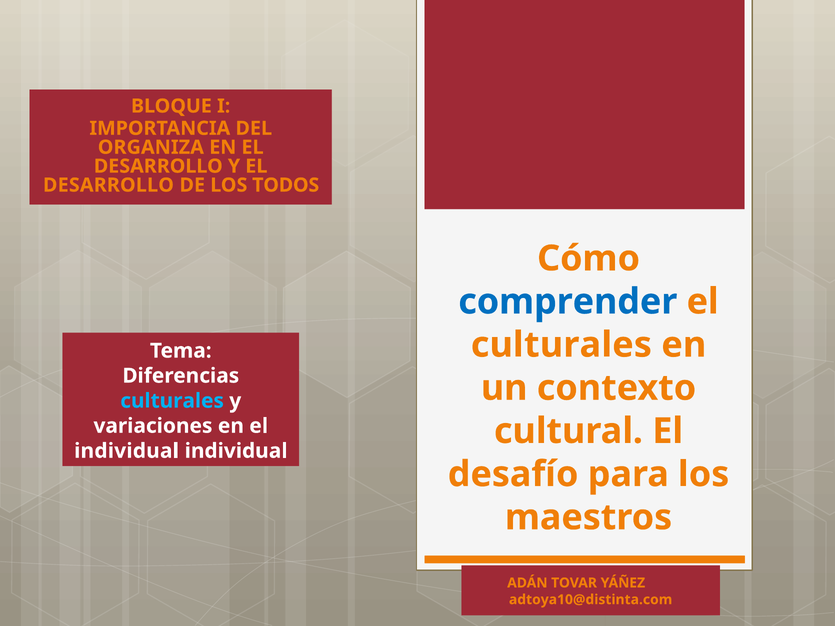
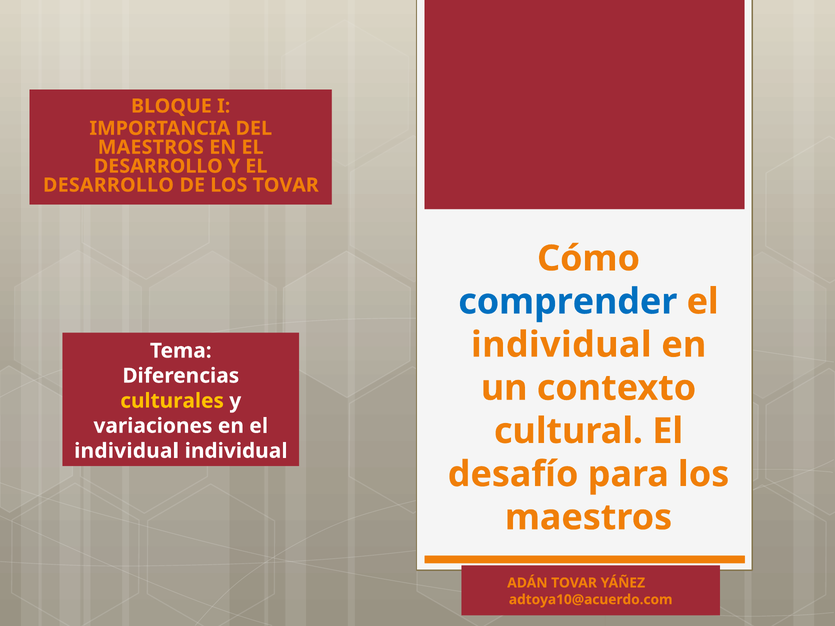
ORGANIZA at (151, 147): ORGANIZA -> MAESTROS
LOS TODOS: TODOS -> TOVAR
culturales at (561, 345): culturales -> individual
culturales at (172, 401) colour: light blue -> yellow
adtoya10@distinta.com: adtoya10@distinta.com -> adtoya10@acuerdo.com
